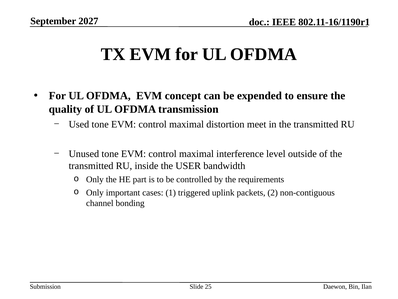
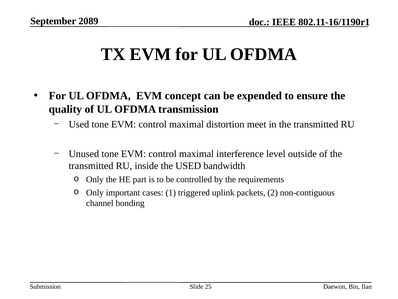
2027: 2027 -> 2089
the USER: USER -> USED
